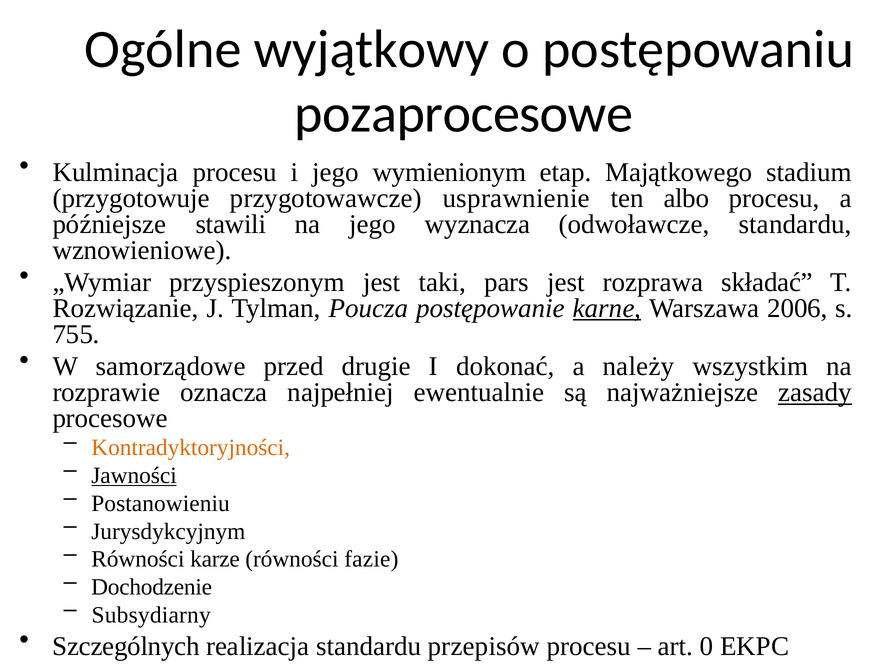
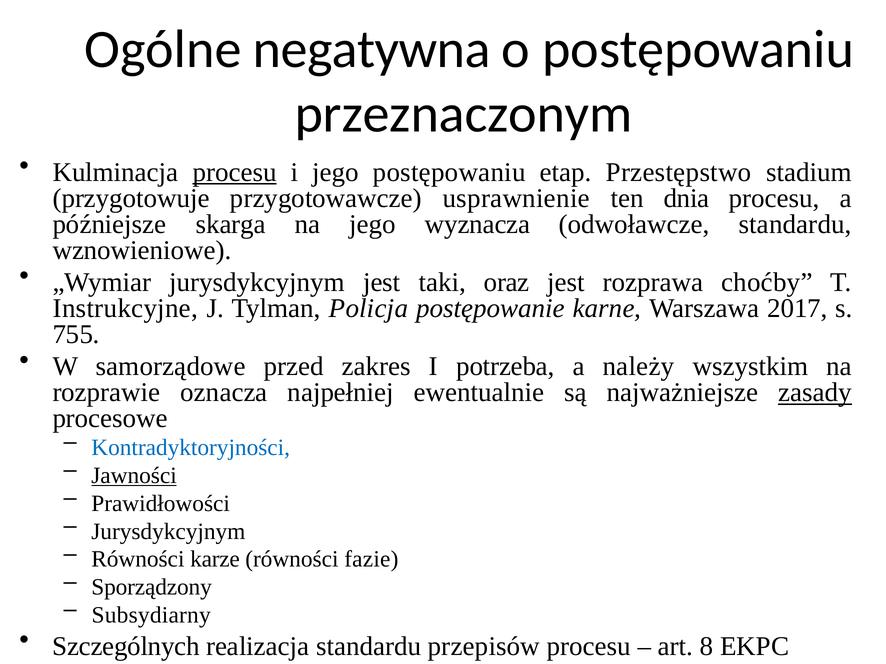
wyjątkowy: wyjątkowy -> negatywna
pozaprocesowe: pozaprocesowe -> przeznaczonym
procesu at (235, 172) underline: none -> present
jego wymienionym: wymienionym -> postępowaniu
Majątkowego: Majątkowego -> Przestępstwo
albo: albo -> dnia
stawili: stawili -> skarga
„Wymiar przyspieszonym: przyspieszonym -> jurysdykcyjnym
pars: pars -> oraz
składać: składać -> choćby
Rozwiązanie: Rozwiązanie -> Instrukcyjne
Poucza: Poucza -> Policja
karne underline: present -> none
2006: 2006 -> 2017
drugie: drugie -> zakres
dokonać: dokonać -> potrzeba
Kontradyktoryjności colour: orange -> blue
Postanowieniu: Postanowieniu -> Prawidłowości
Dochodzenie: Dochodzenie -> Sporządzony
0: 0 -> 8
